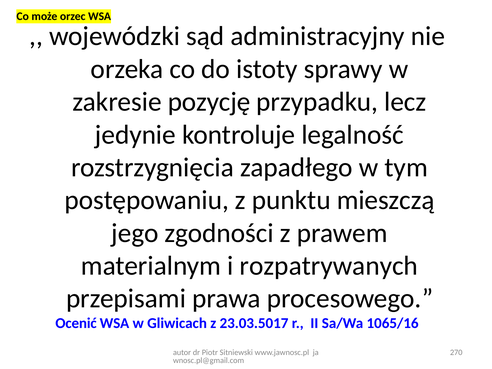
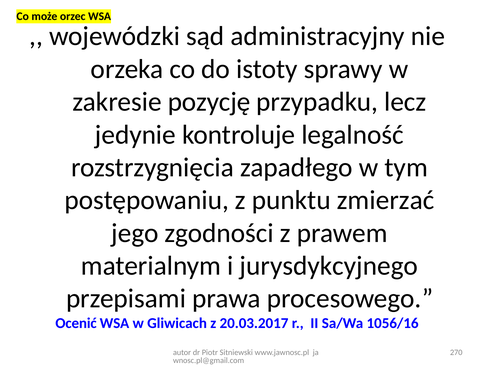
mieszczą: mieszczą -> zmierzać
rozpatrywanych: rozpatrywanych -> jurysdykcyjnego
23.03.5017: 23.03.5017 -> 20.03.2017
1065/16: 1065/16 -> 1056/16
